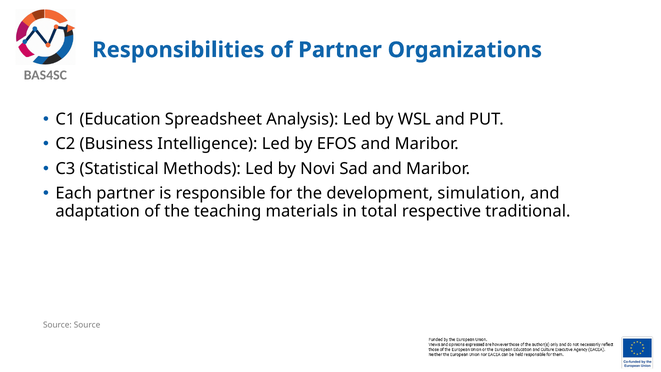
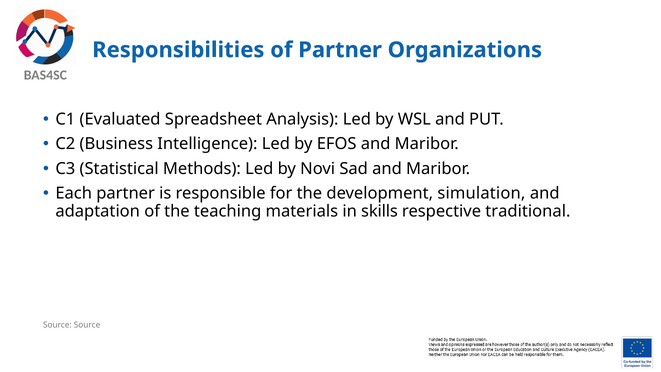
Education: Education -> Evaluated
total: total -> skills
